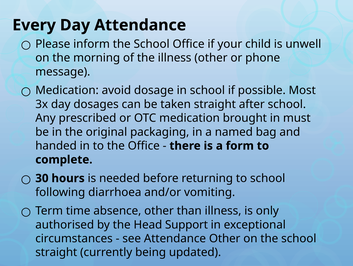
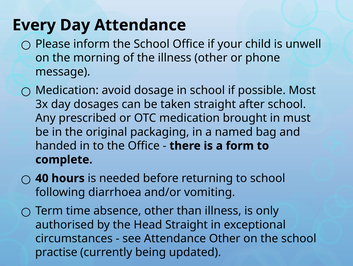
30: 30 -> 40
Head Support: Support -> Straight
straight at (56, 252): straight -> practise
